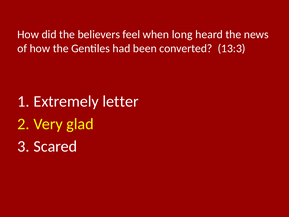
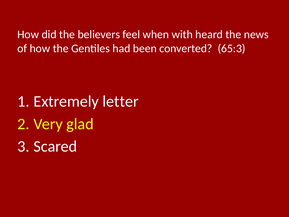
long: long -> with
13:3: 13:3 -> 65:3
